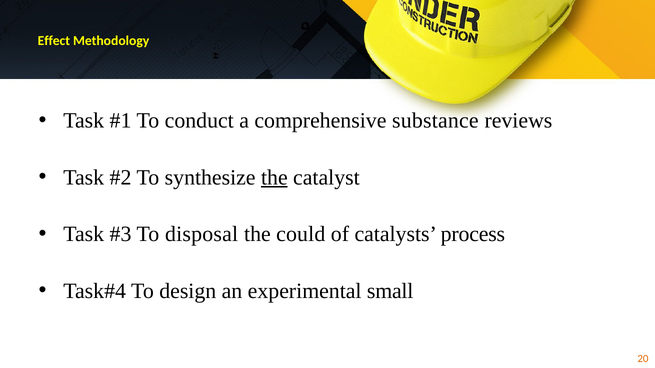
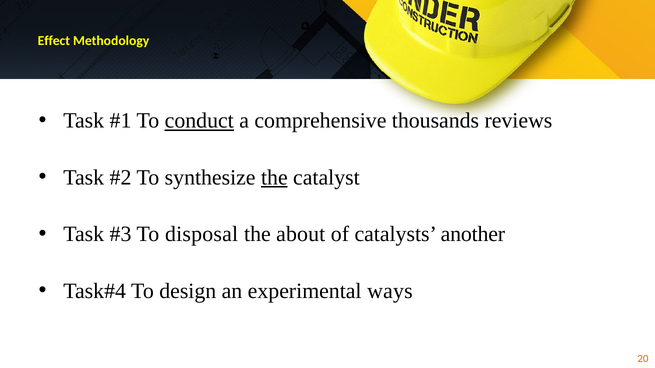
conduct underline: none -> present
substance: substance -> thousands
could: could -> about
process: process -> another
small: small -> ways
